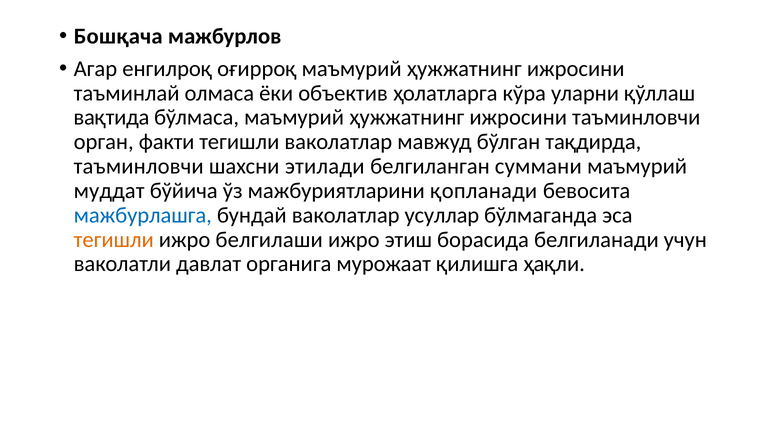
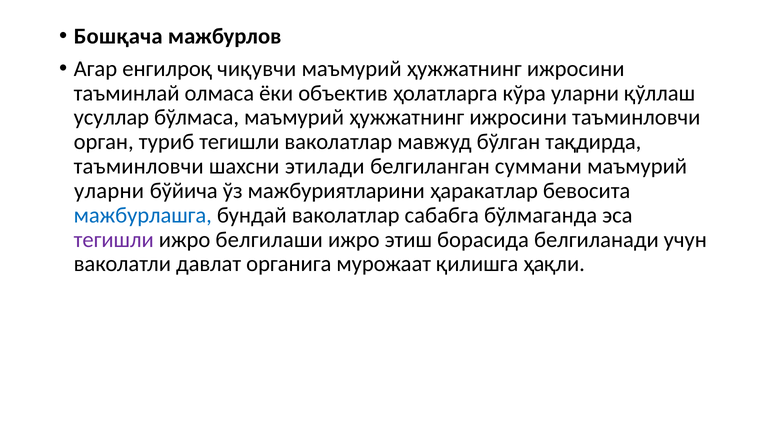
оғирроқ: оғирроқ -> чиқувчи
вақтида: вақтида -> усуллар
факти: факти -> туриб
муддат at (109, 191): муддат -> уларни
қопланади: қопланади -> ҳаракатлар
усуллар: усуллар -> сабабга
тегишли at (114, 240) colour: orange -> purple
